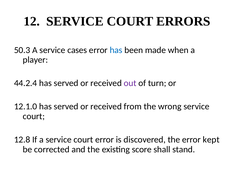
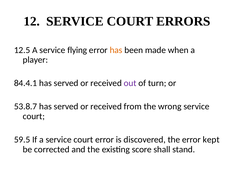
50.3: 50.3 -> 12.5
cases: cases -> flying
has at (116, 50) colour: blue -> orange
44.2.4: 44.2.4 -> 84.4.1
12.1.0: 12.1.0 -> 53.8.7
12.8: 12.8 -> 59.5
